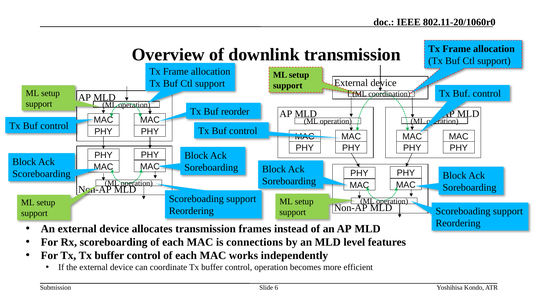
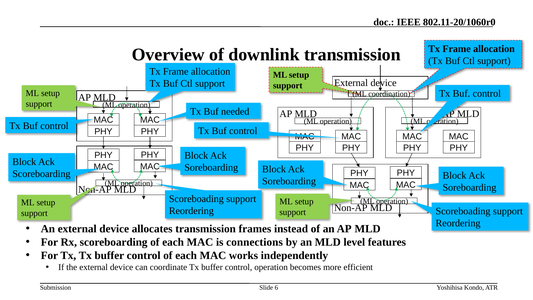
reorder: reorder -> needed
